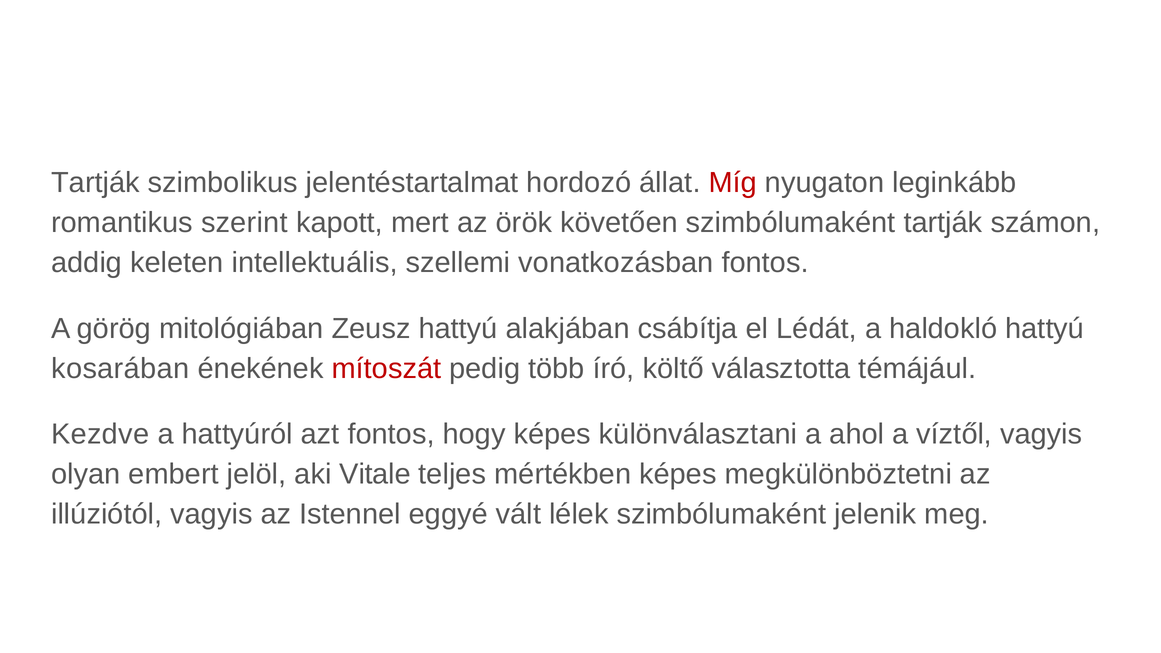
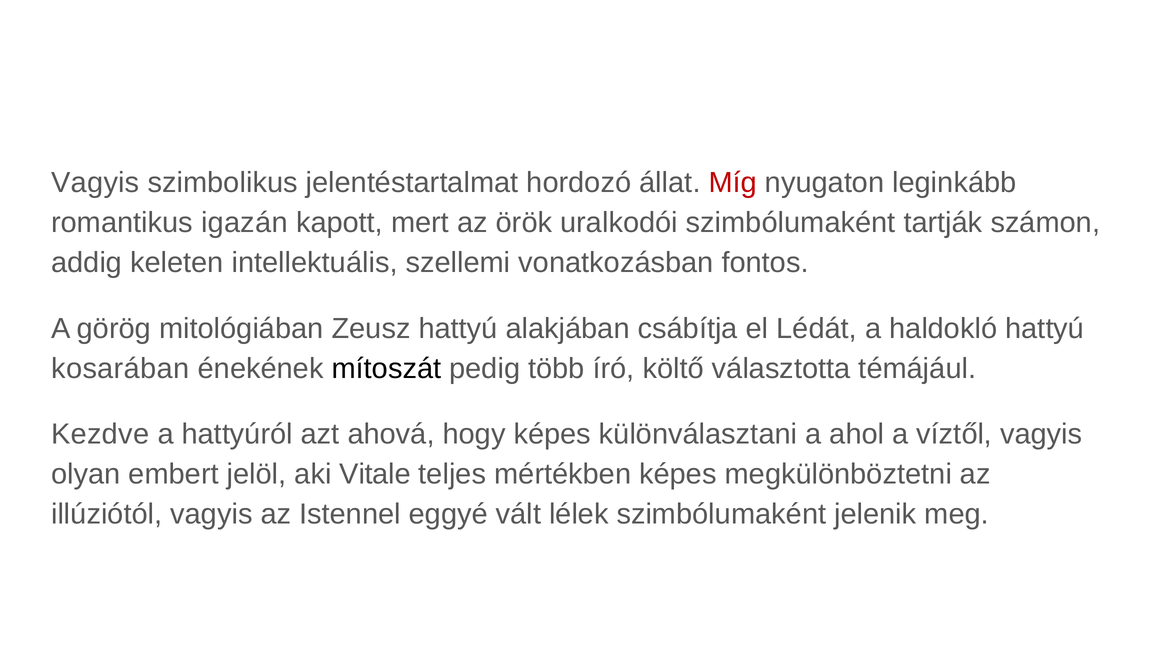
Tartják at (95, 183): Tartják -> Vagyis
szerint: szerint -> igazán
követően: követően -> uralkodói
mítoszát colour: red -> black
azt fontos: fontos -> ahová
